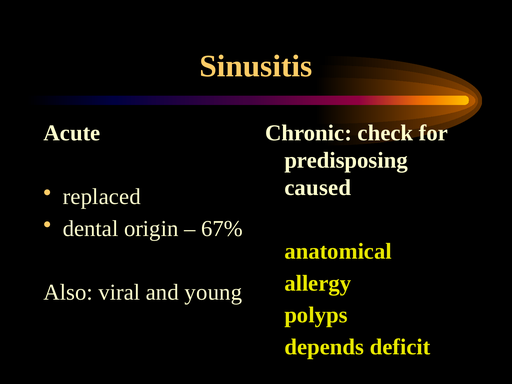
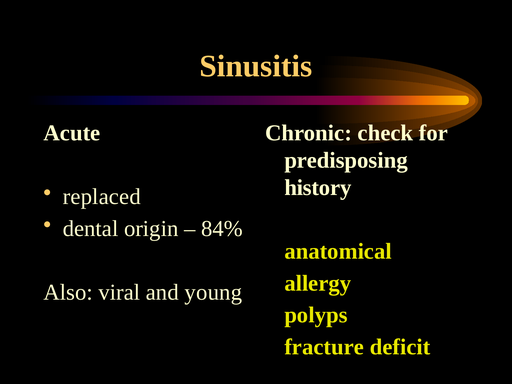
caused: caused -> history
67%: 67% -> 84%
depends: depends -> fracture
